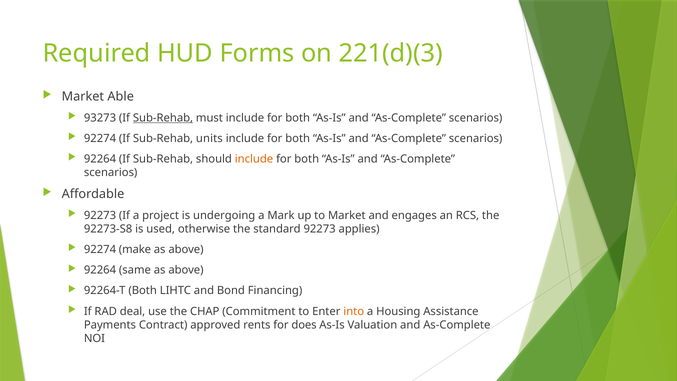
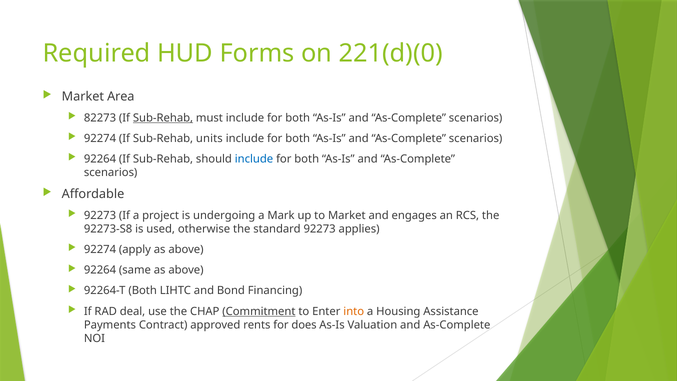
221(d)(3: 221(d)(3 -> 221(d)(0
Able: Able -> Area
93273: 93273 -> 82273
include at (254, 159) colour: orange -> blue
make: make -> apply
Commitment underline: none -> present
